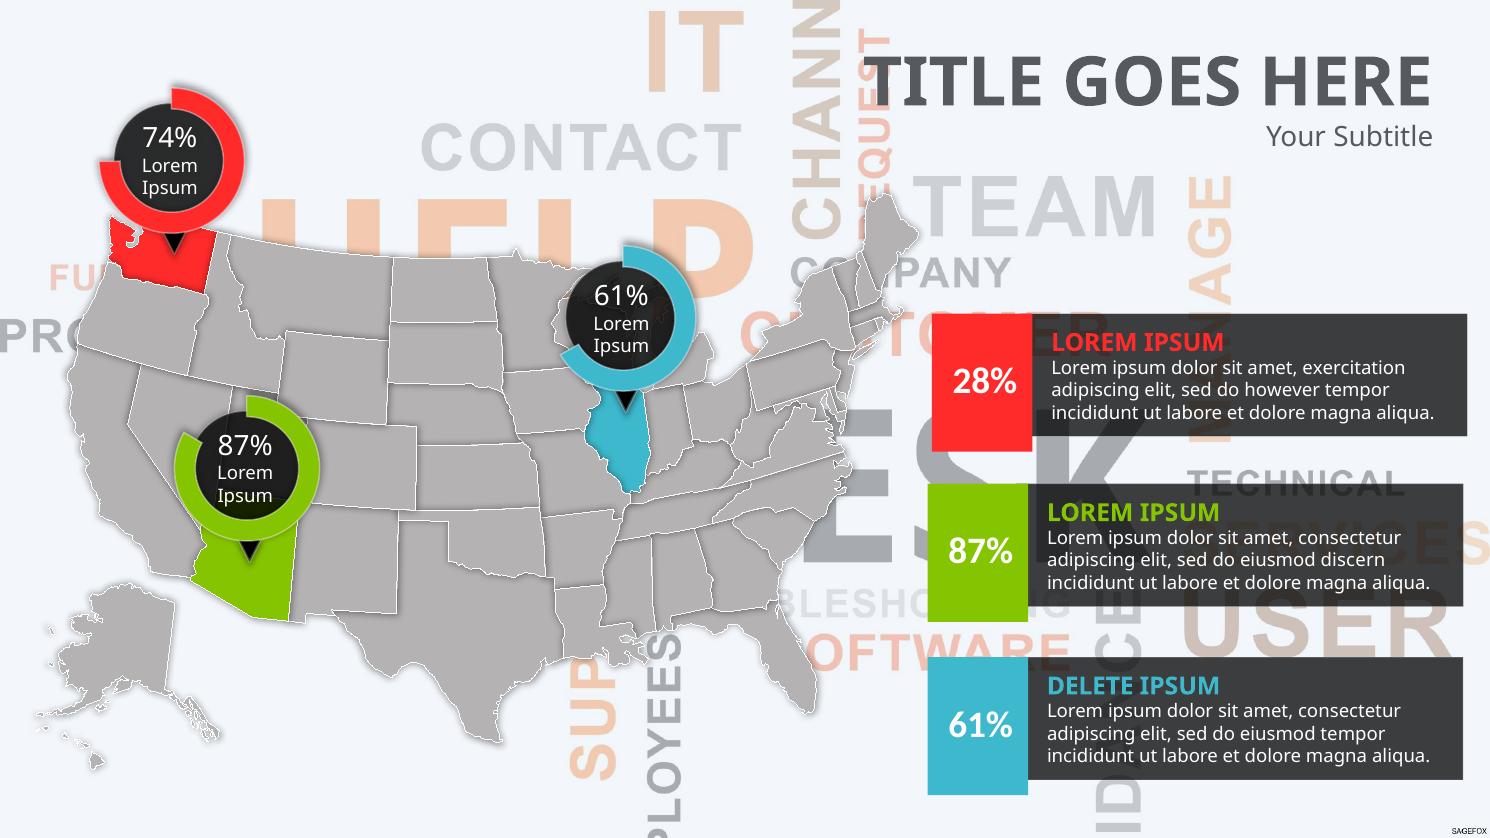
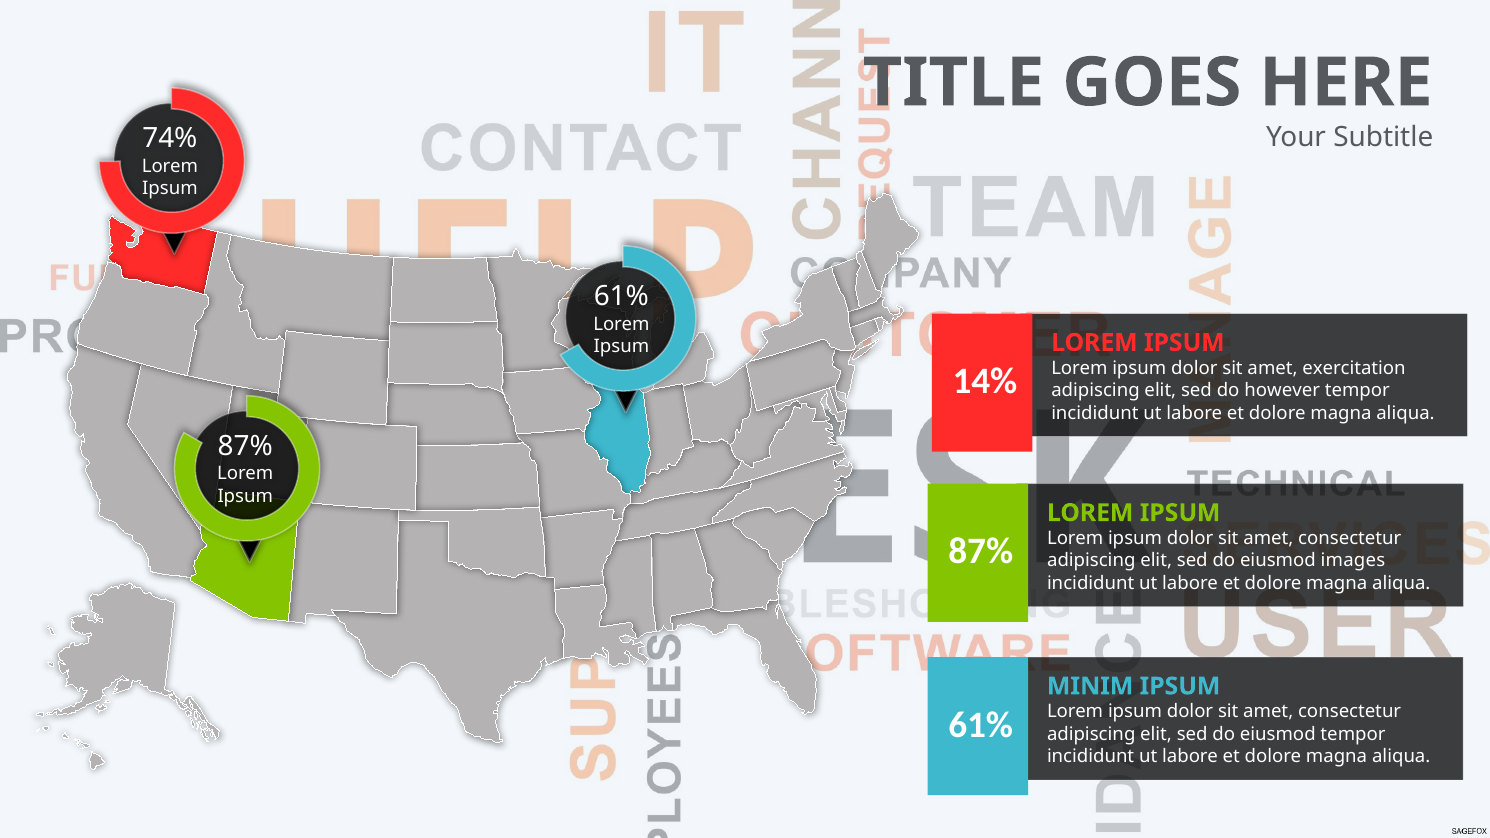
28%: 28% -> 14%
discern: discern -> images
DELETE: DELETE -> MINIM
